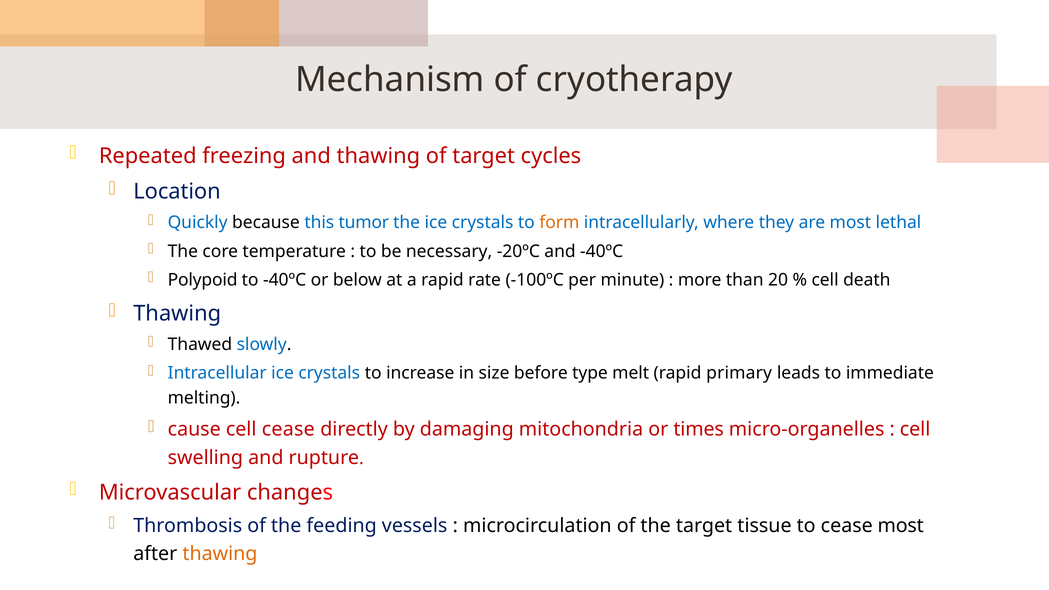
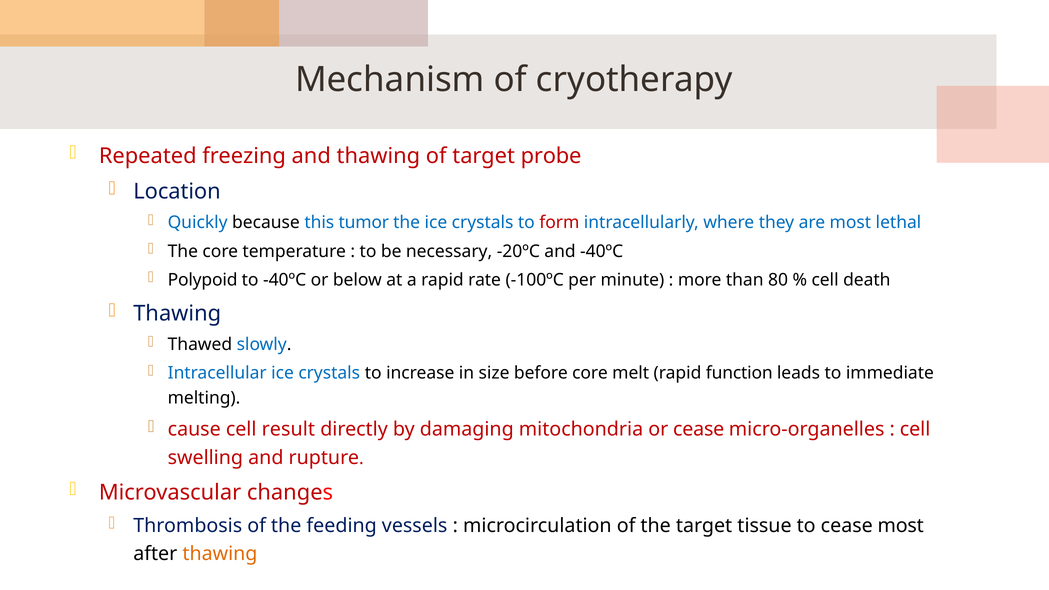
cycles: cycles -> probe
form colour: orange -> red
20: 20 -> 80
before type: type -> core
primary: primary -> function
cell cease: cease -> result
or times: times -> cease
